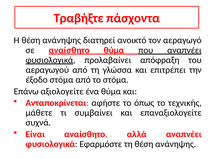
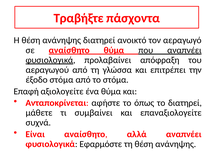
Επάνω: Επάνω -> Επαφή
το τεχνικής: τεχνικής -> διατηρεί
